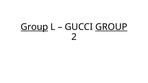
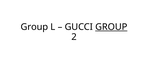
Group at (34, 27) underline: present -> none
